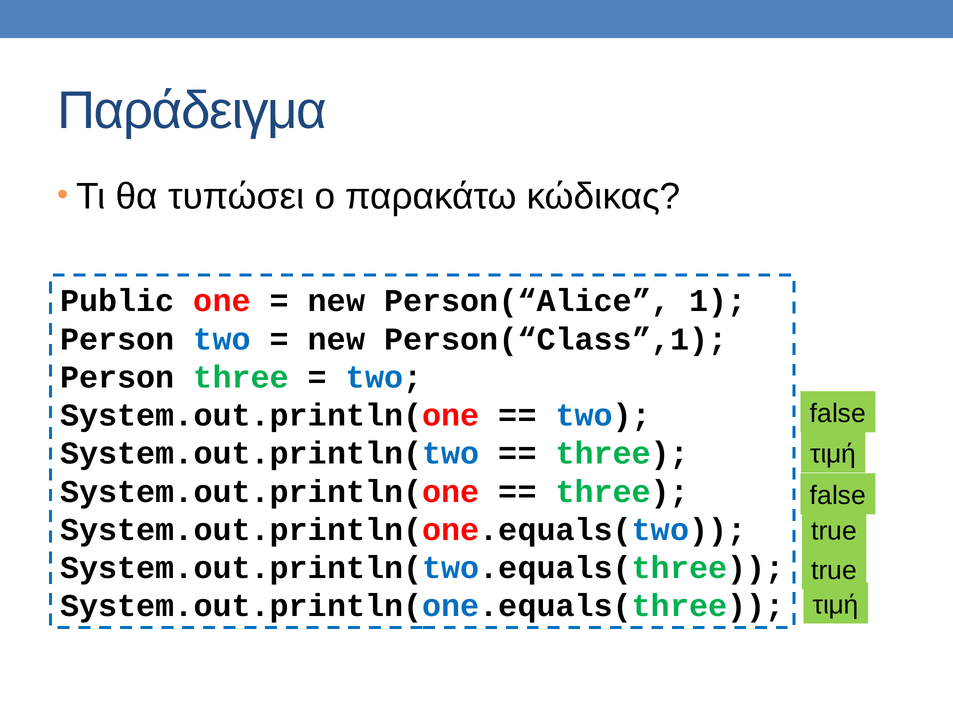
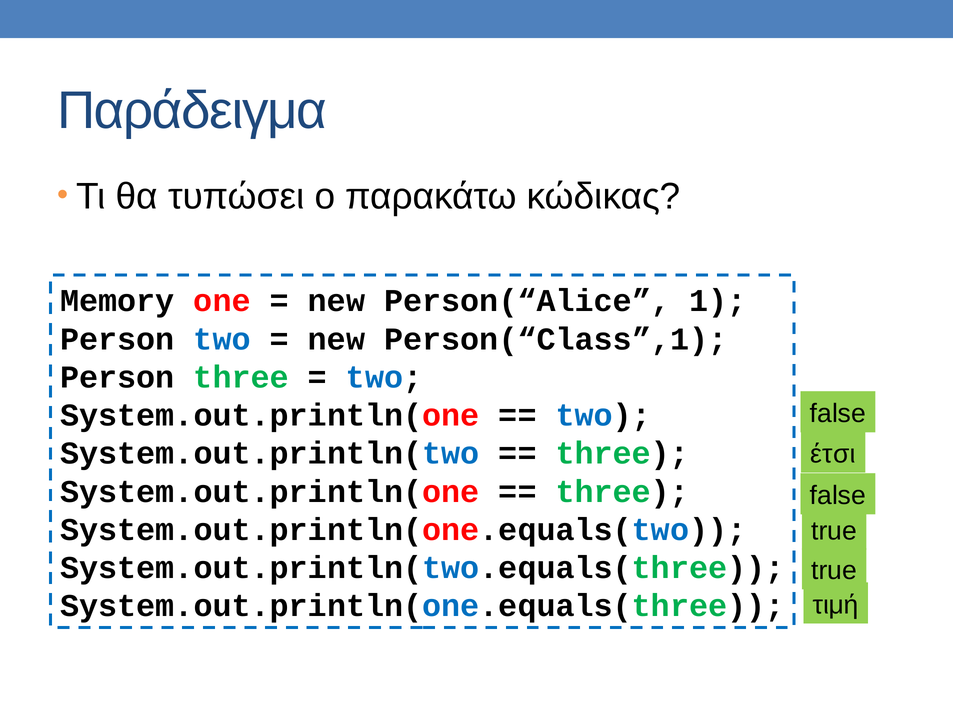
Public: Public -> Memory
τιμή at (833, 454): τιμή -> έτσι
